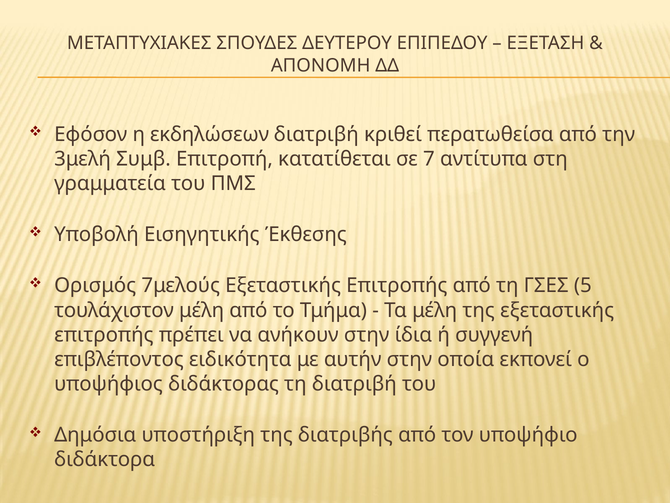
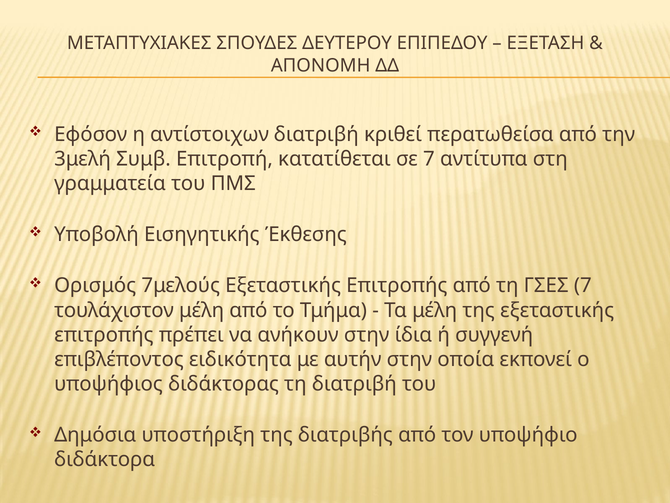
εκδηλώσεων: εκδηλώσεων -> αντίστοιχων
ΓΣΕΣ 5: 5 -> 7
